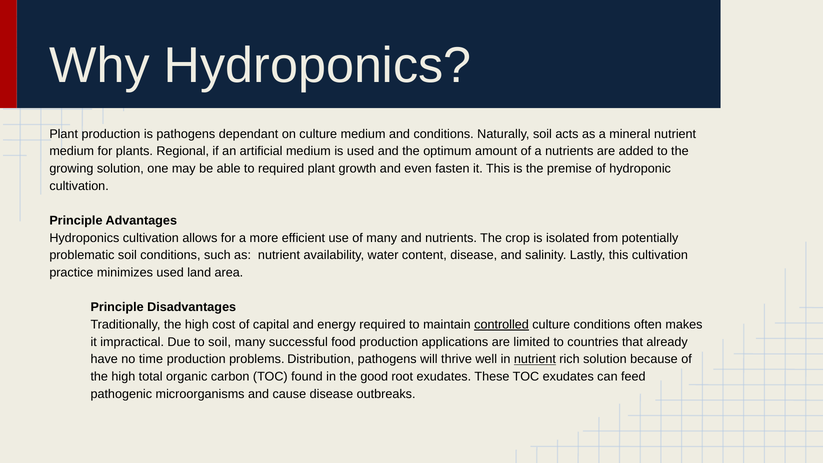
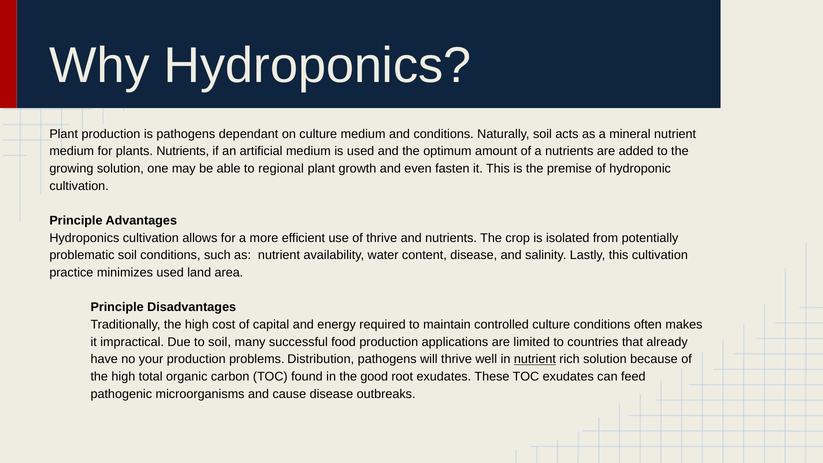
plants Regional: Regional -> Nutrients
to required: required -> regional
of many: many -> thrive
controlled underline: present -> none
time: time -> your
